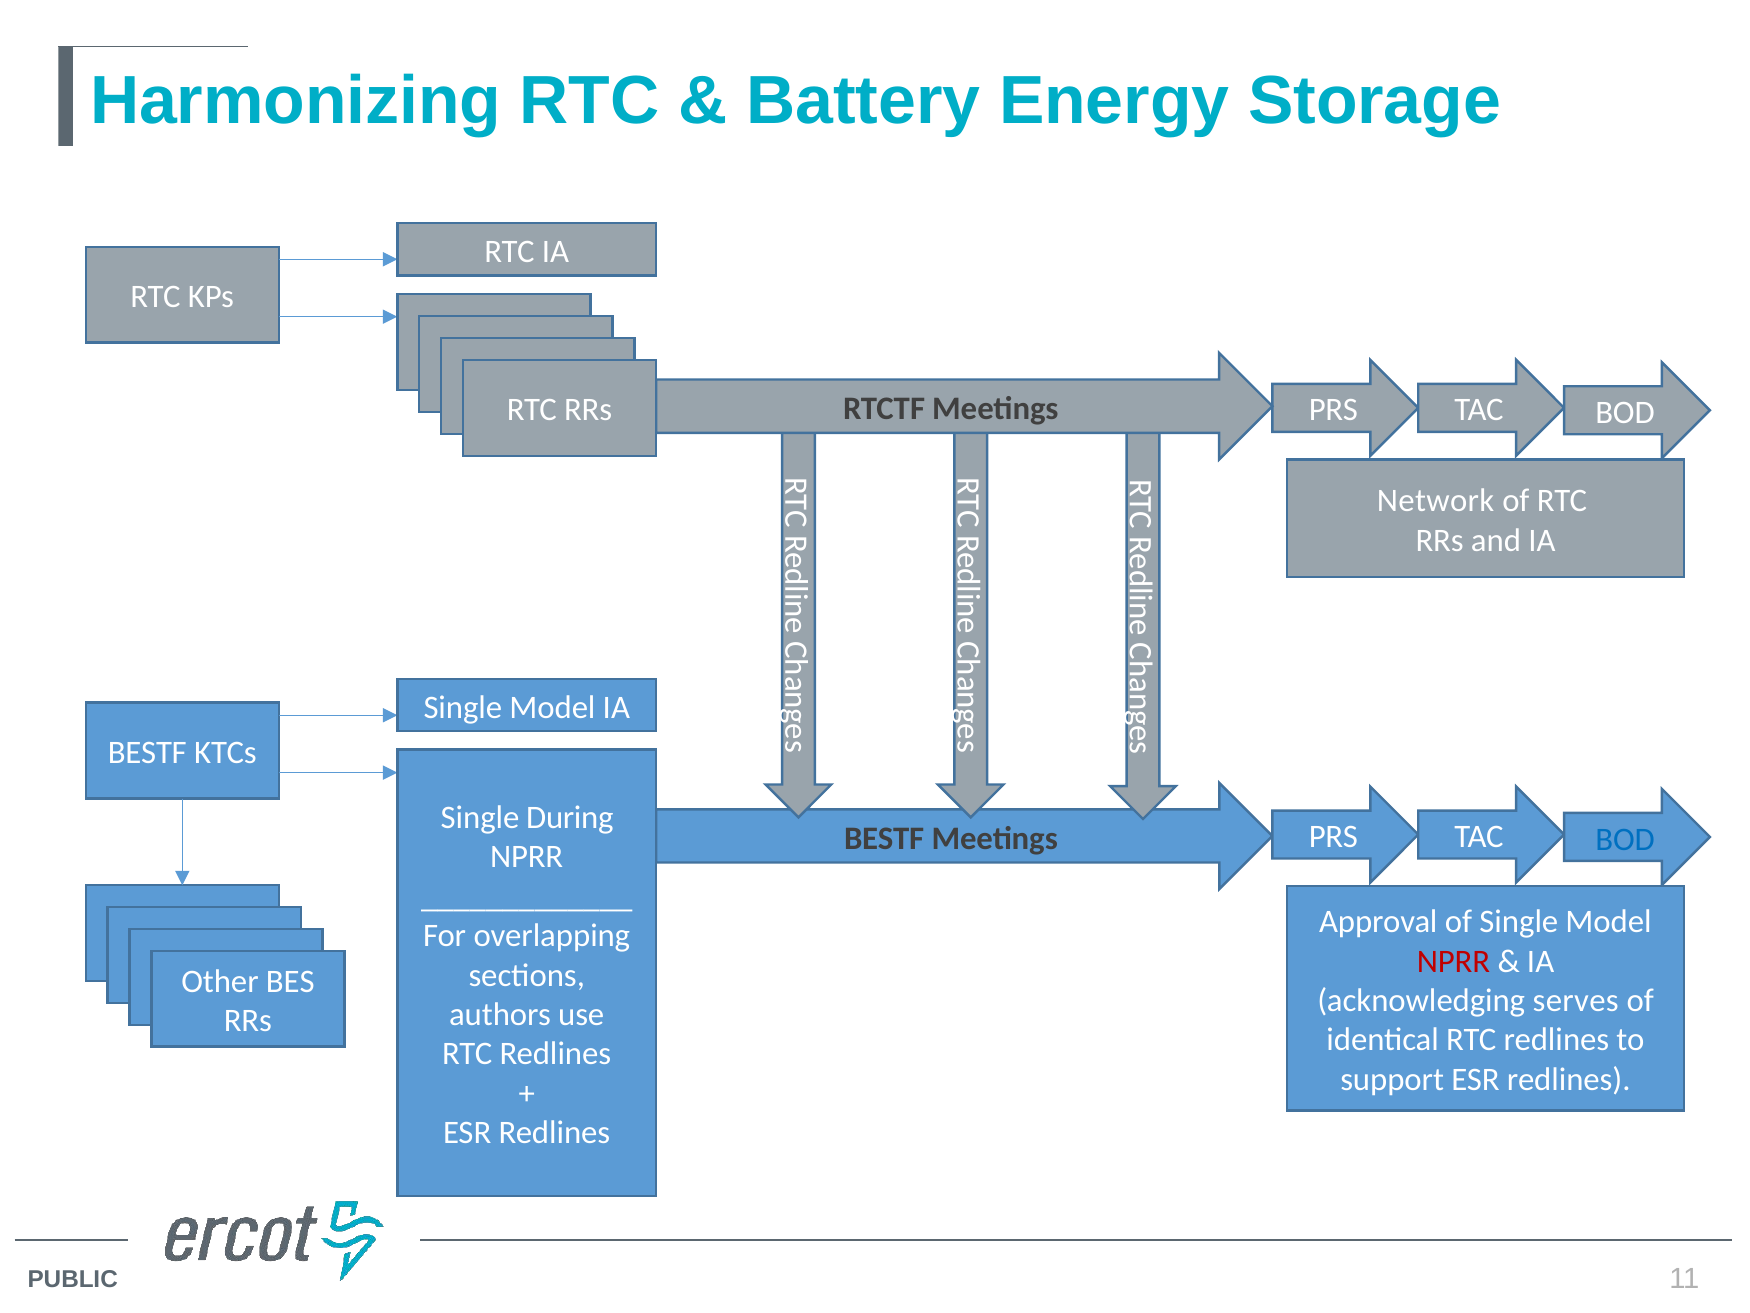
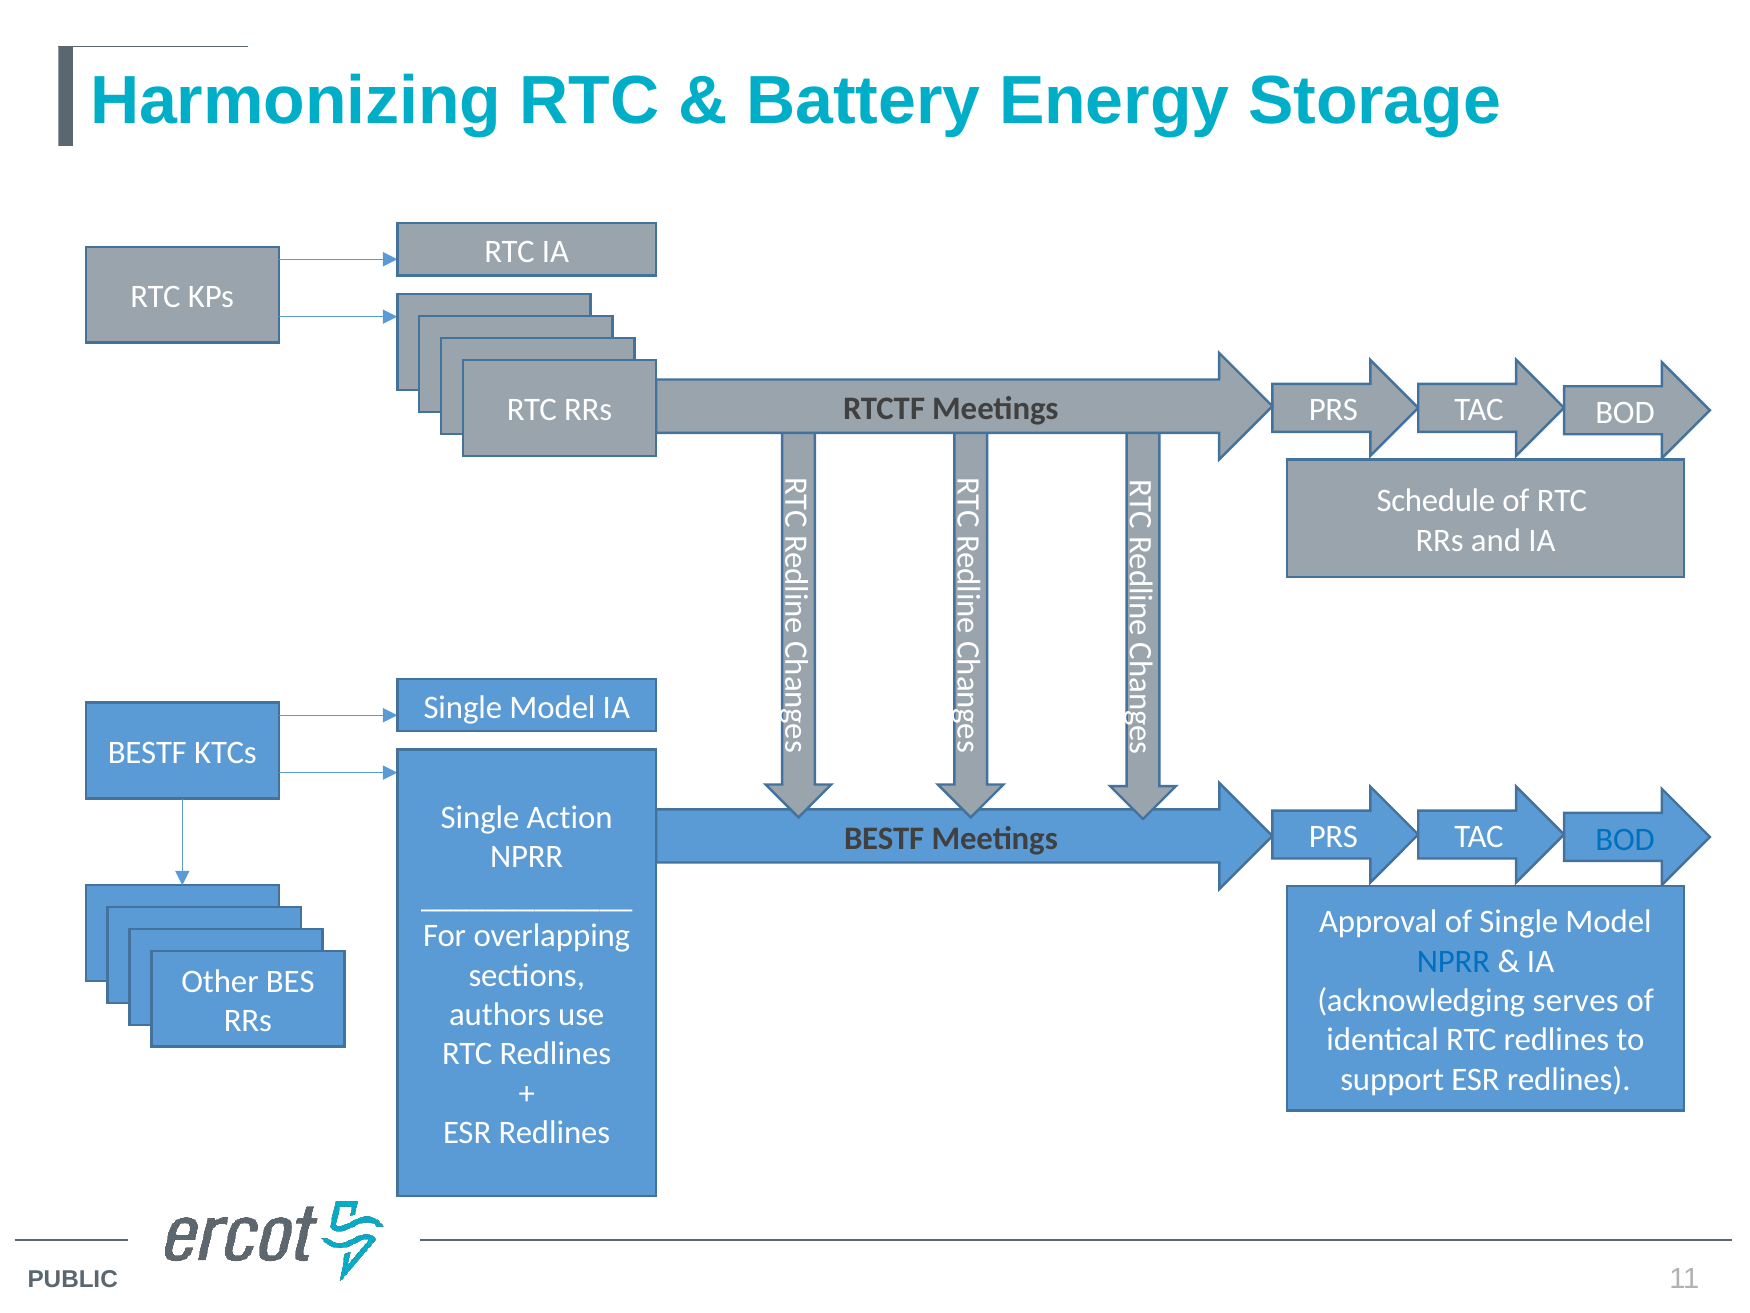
Network: Network -> Schedule
During: During -> Action
NPRR at (1453, 961) colour: red -> blue
